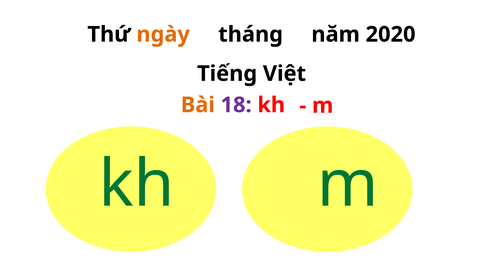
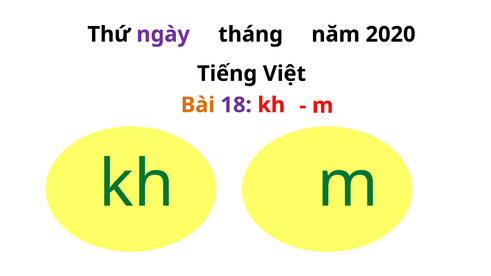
ngày colour: orange -> purple
